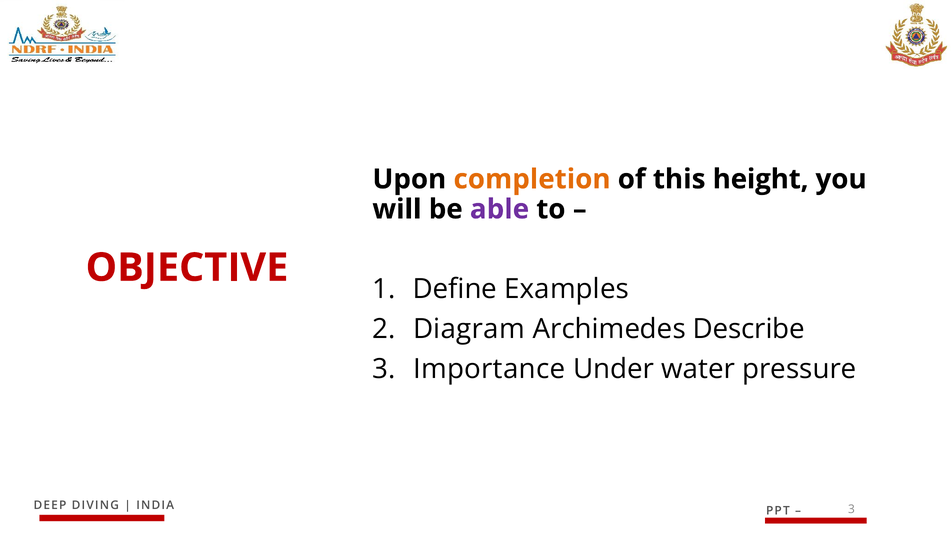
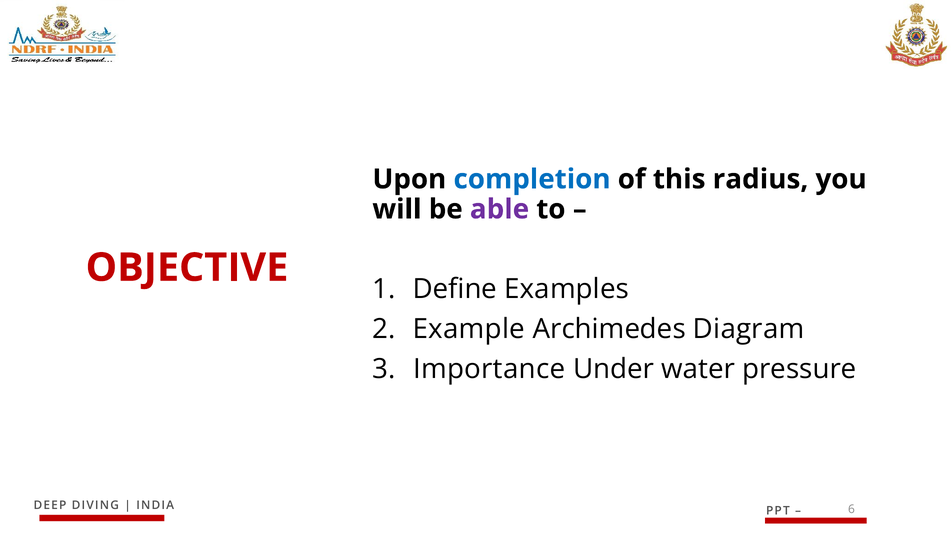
completion colour: orange -> blue
height: height -> radius
Diagram: Diagram -> Example
Describe: Describe -> Diagram
3 at (851, 509): 3 -> 6
